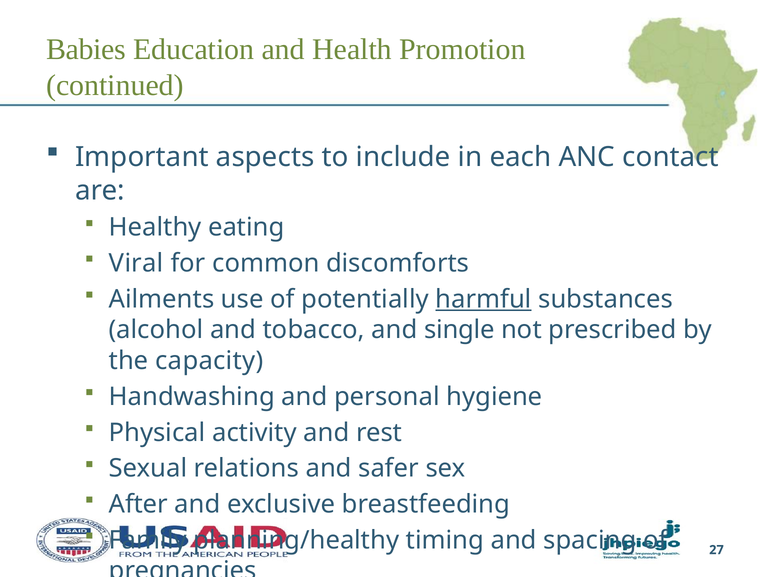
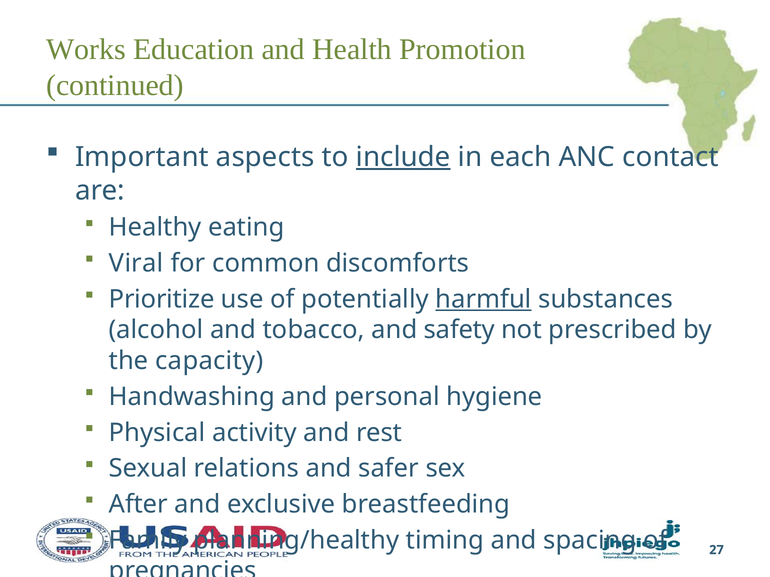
Babies: Babies -> Works
include underline: none -> present
Ailments: Ailments -> Prioritize
single: single -> safety
